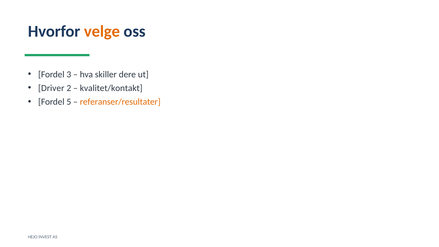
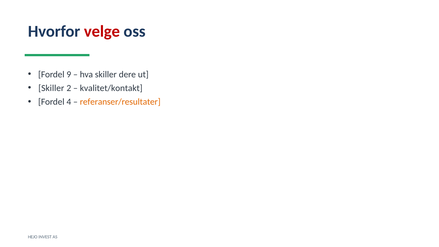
velge colour: orange -> red
3: 3 -> 9
Driver at (51, 88): Driver -> Skiller
5: 5 -> 4
